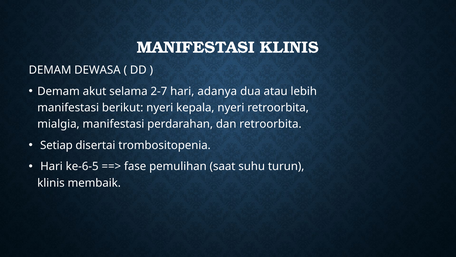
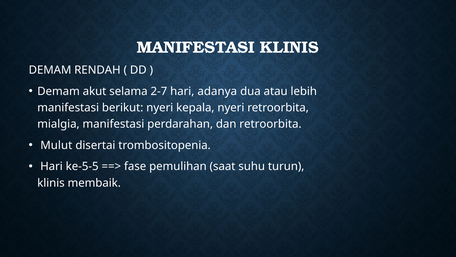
DEWASA: DEWASA -> RENDAH
Setiap: Setiap -> Mulut
ke-6-5: ke-6-5 -> ke-5-5
